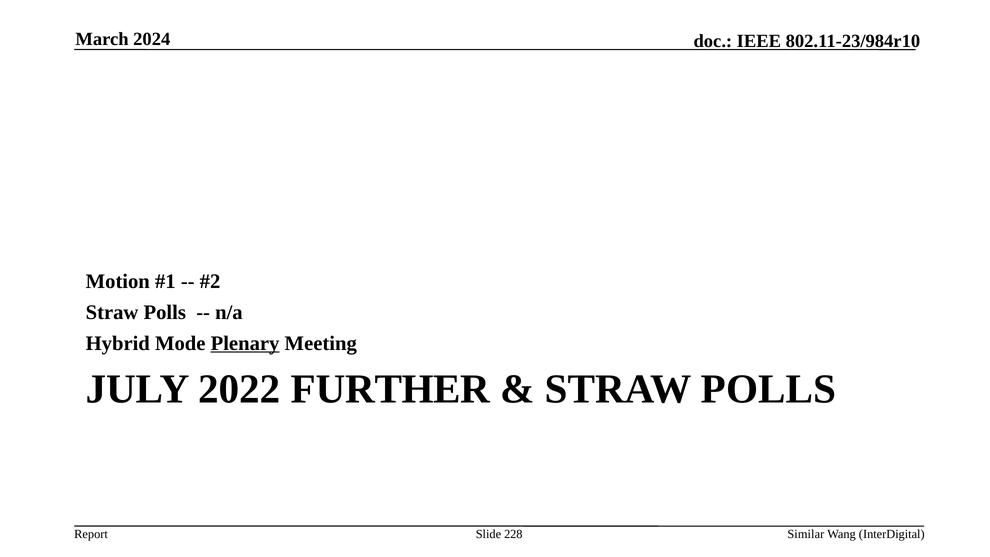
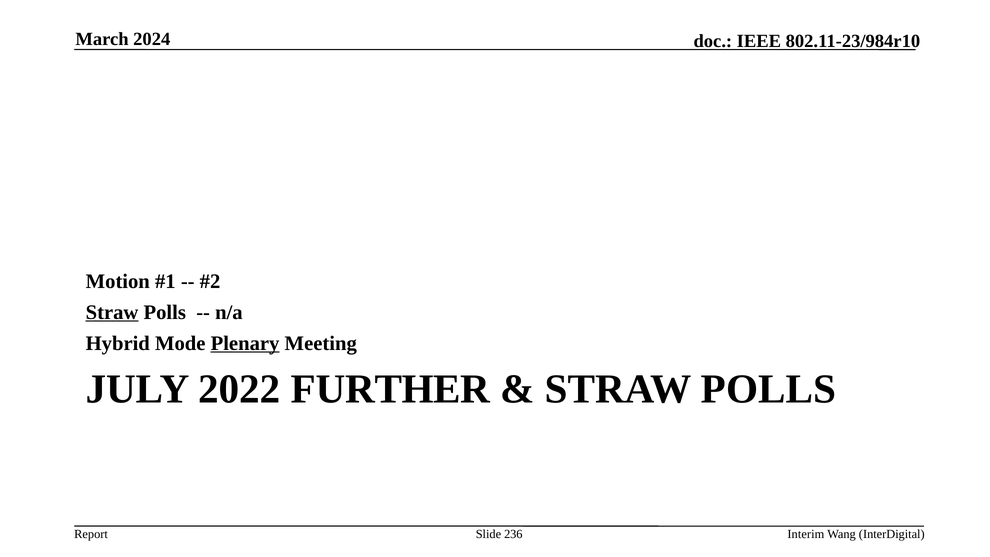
Straw at (112, 312) underline: none -> present
228: 228 -> 236
Similar: Similar -> Interim
